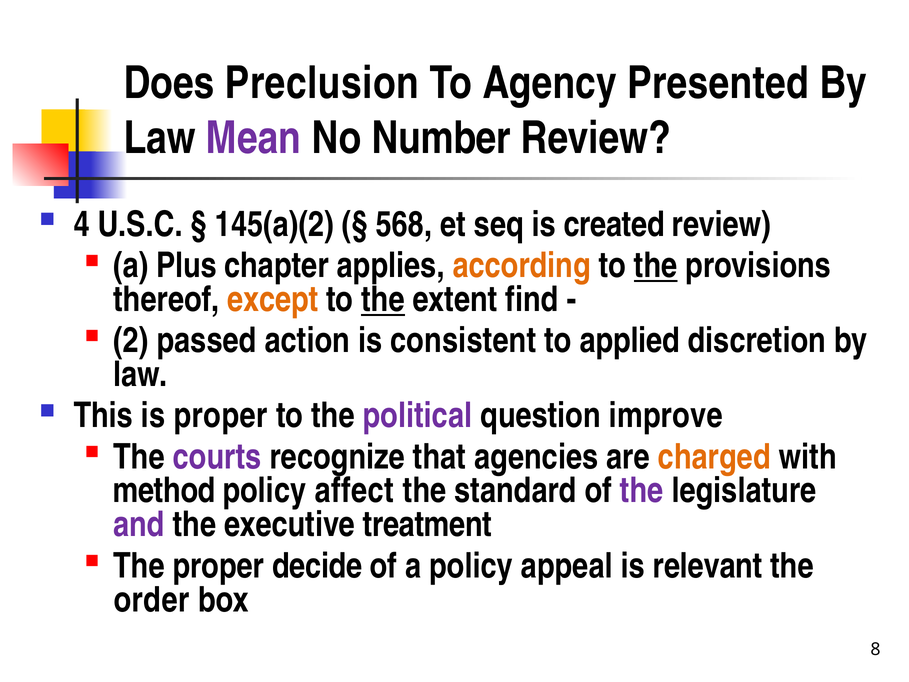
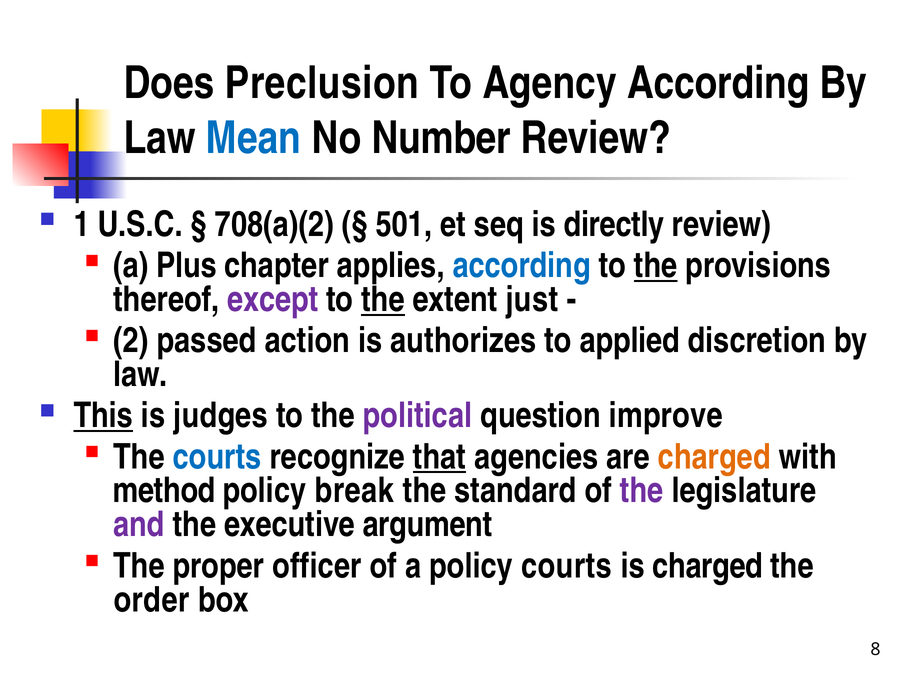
Agency Presented: Presented -> According
Mean colour: purple -> blue
4: 4 -> 1
145(a)(2: 145(a)(2 -> 708(a)(2
568: 568 -> 501
created: created -> directly
according at (522, 266) colour: orange -> blue
except colour: orange -> purple
find: find -> just
consistent: consistent -> authorizes
This underline: none -> present
is proper: proper -> judges
courts at (217, 457) colour: purple -> blue
that underline: none -> present
affect: affect -> break
treatment: treatment -> argument
decide: decide -> officer
policy appeal: appeal -> courts
is relevant: relevant -> charged
